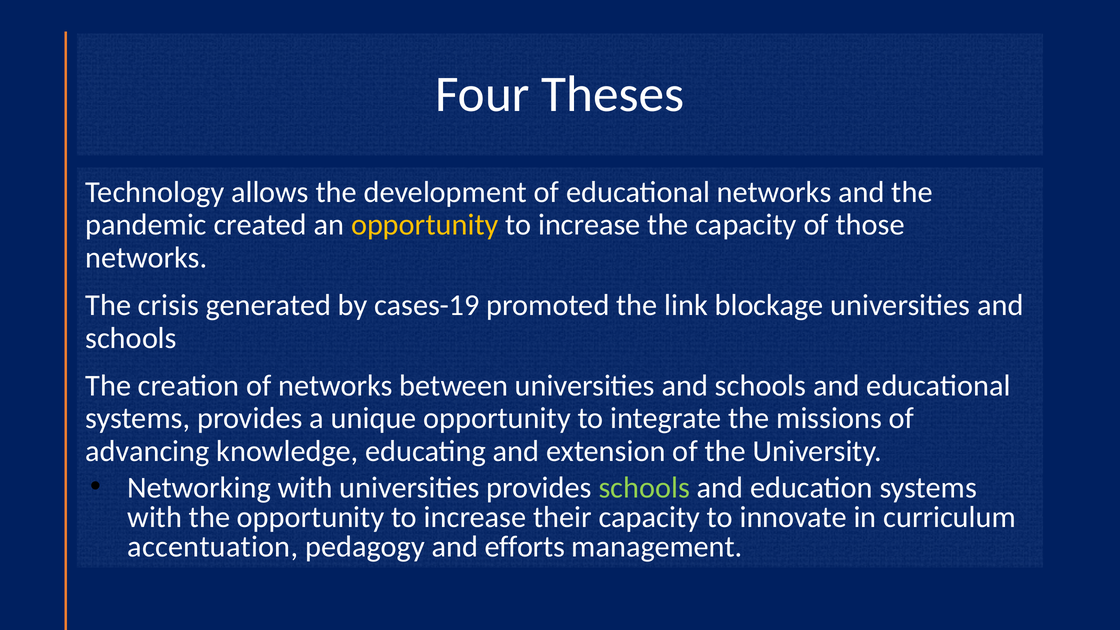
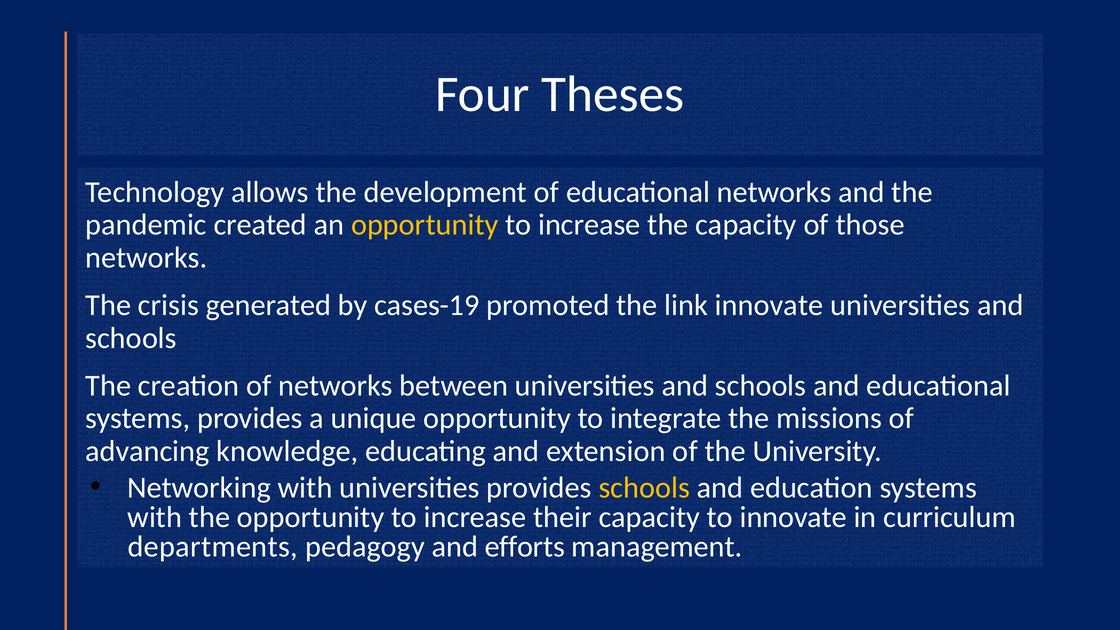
link blockage: blockage -> innovate
schools at (644, 488) colour: light green -> yellow
accentuation: accentuation -> departments
